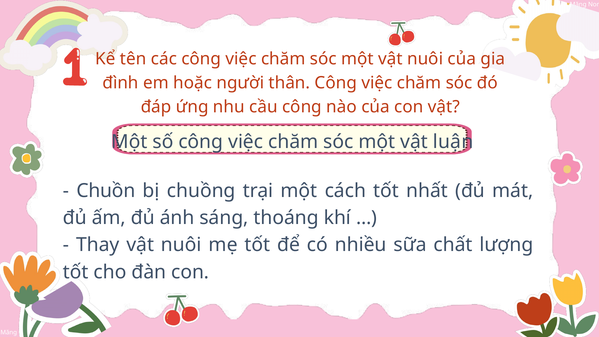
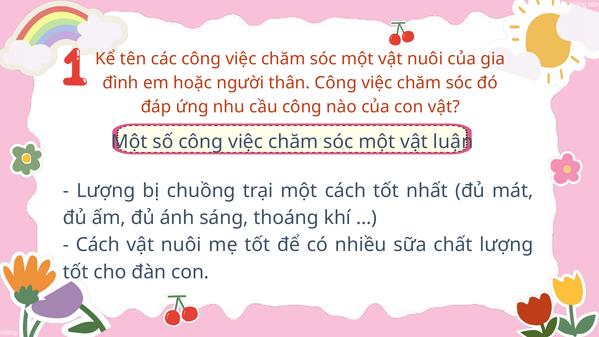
Chuồn at (106, 191): Chuồn -> Lượng
Thay at (98, 245): Thay -> Cách
